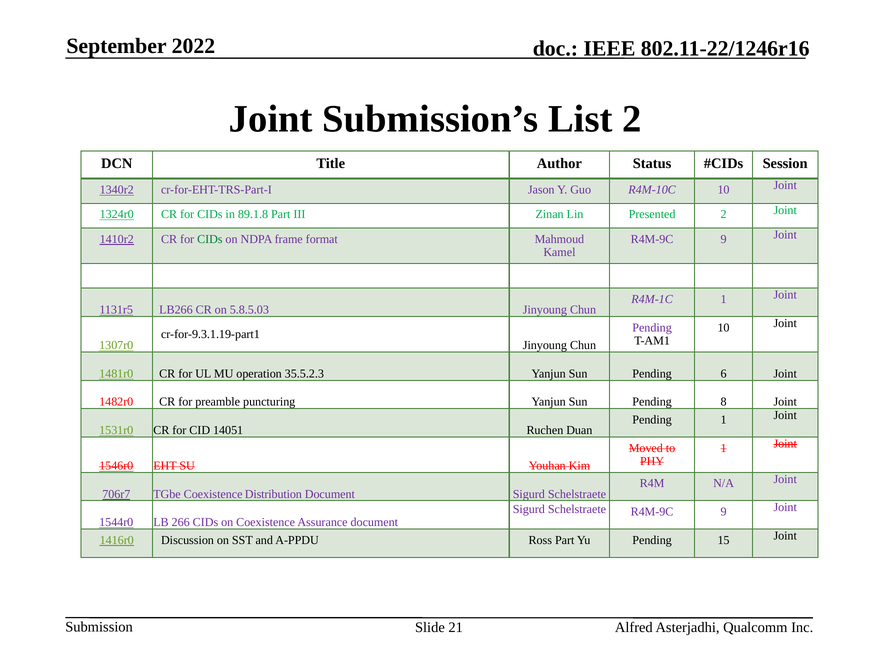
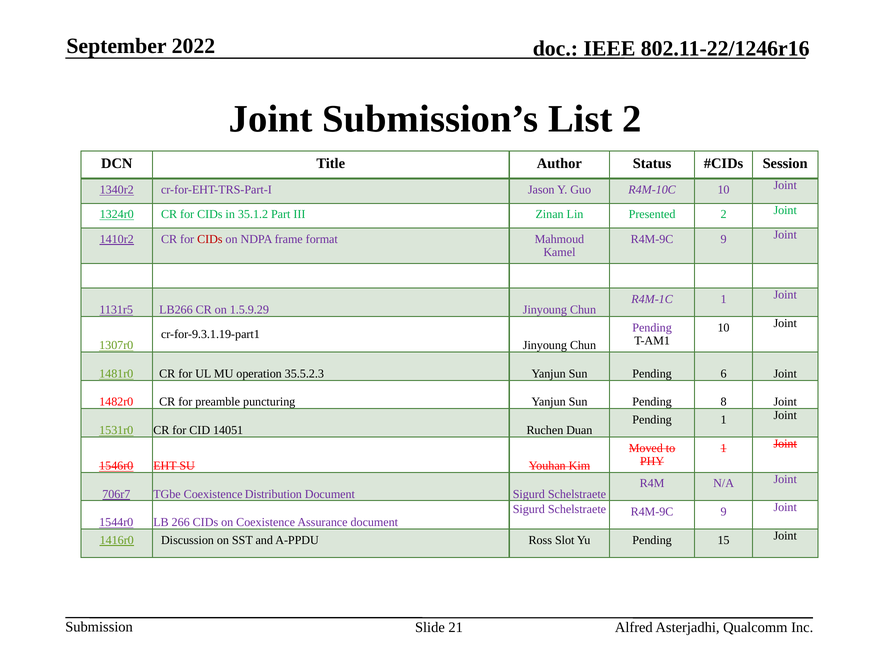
89.1.8: 89.1.8 -> 35.1.2
CIDs at (210, 239) colour: green -> red
5.8.5.03: 5.8.5.03 -> 1.5.9.29
Ross Part: Part -> Slot
